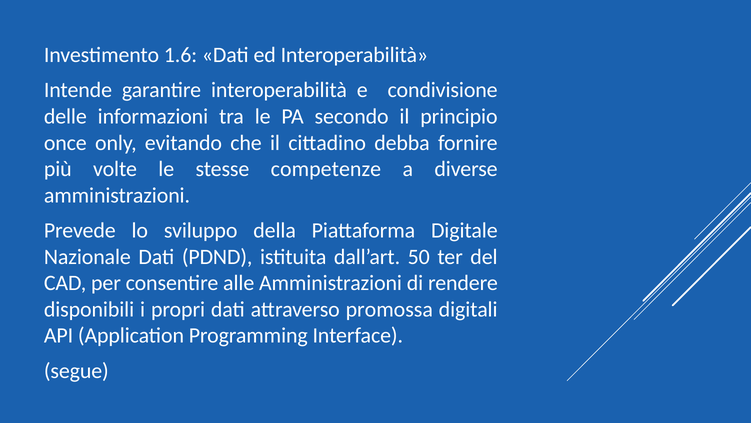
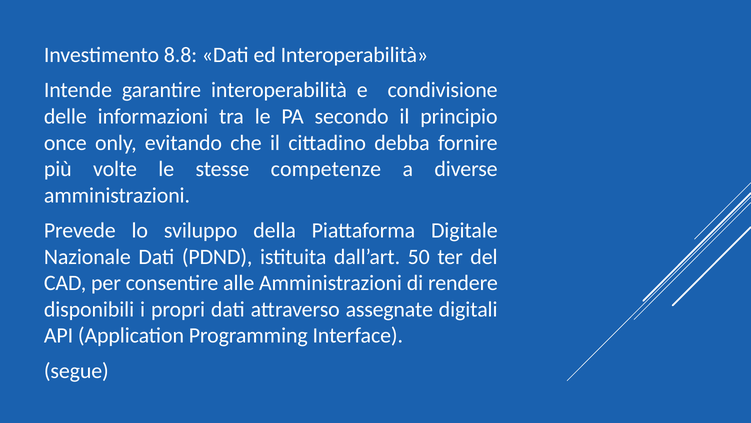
1.6: 1.6 -> 8.8
promossa: promossa -> assegnate
